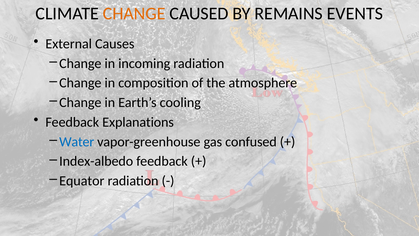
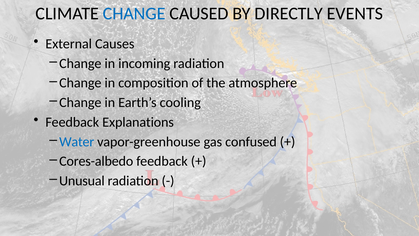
CHANGE at (134, 14) colour: orange -> blue
REMAINS: REMAINS -> DIRECTLY
Index-albedo: Index-albedo -> Cores-albedo
Equator: Equator -> Unusual
